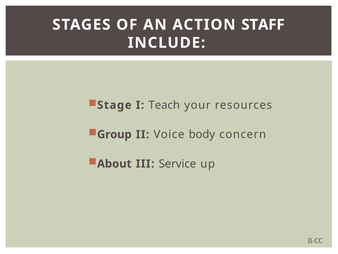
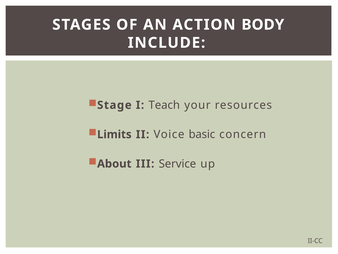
STAFF: STAFF -> BODY
Group: Group -> Limits
body: body -> basic
